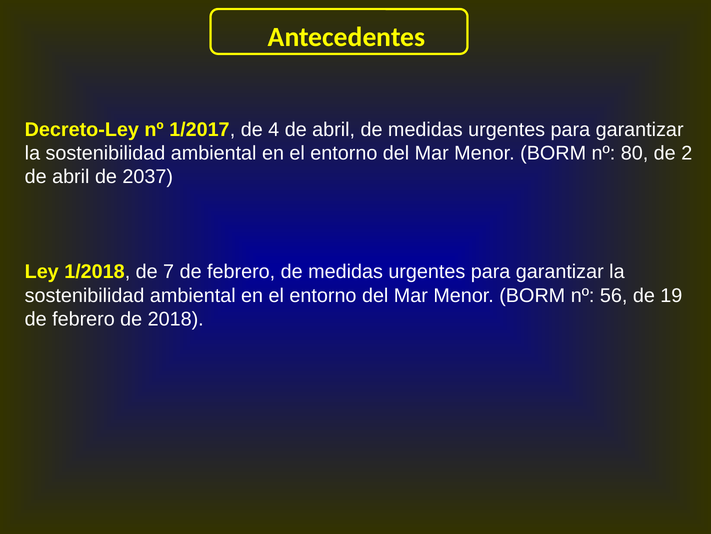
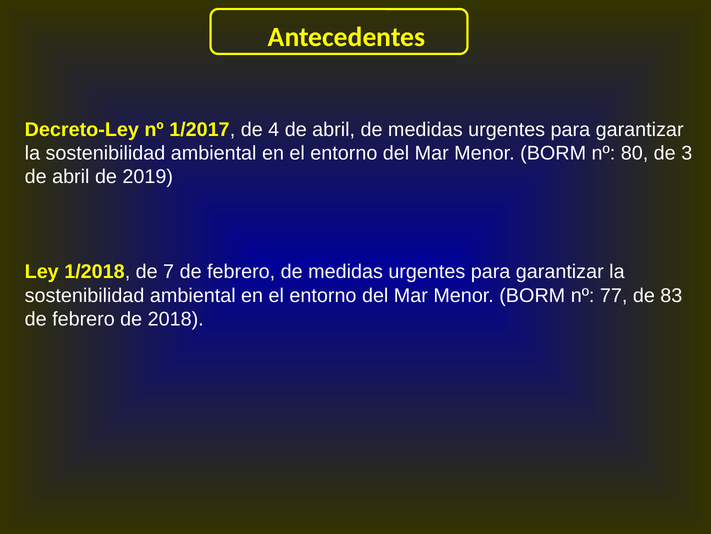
2: 2 -> 3
2037: 2037 -> 2019
56: 56 -> 77
19: 19 -> 83
